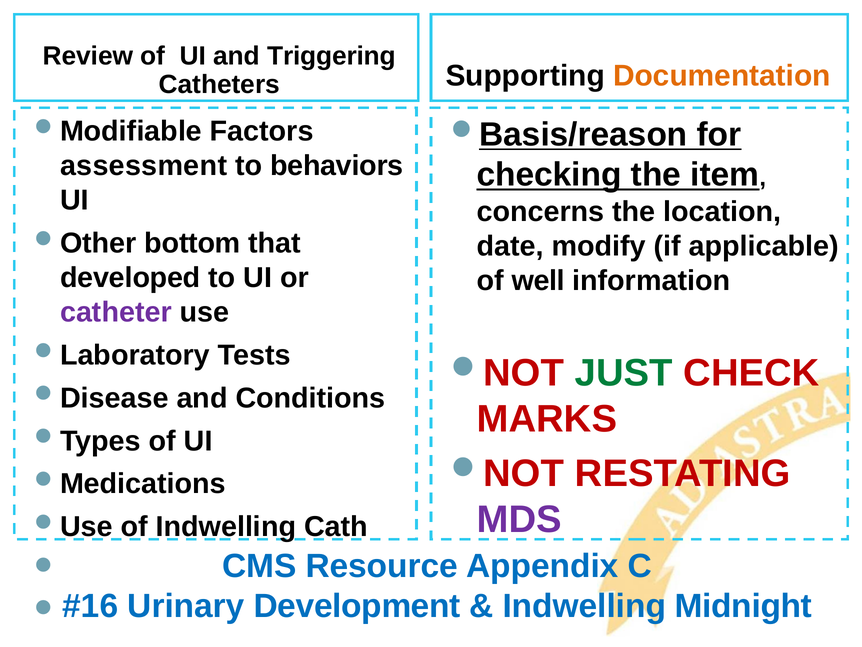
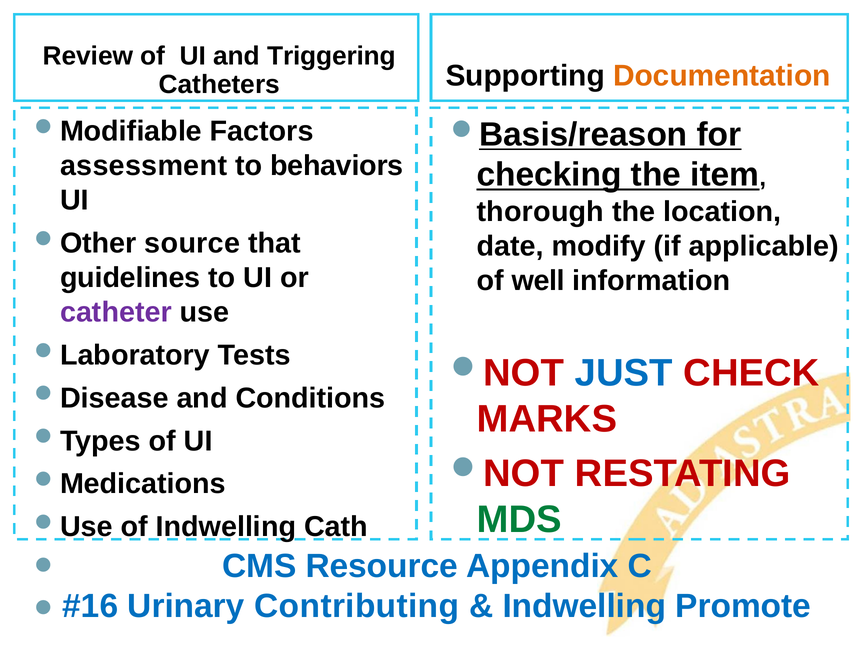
concerns: concerns -> thorough
bottom: bottom -> source
developed: developed -> guidelines
JUST colour: green -> blue
MDS colour: purple -> green
Development: Development -> Contributing
Midnight: Midnight -> Promote
